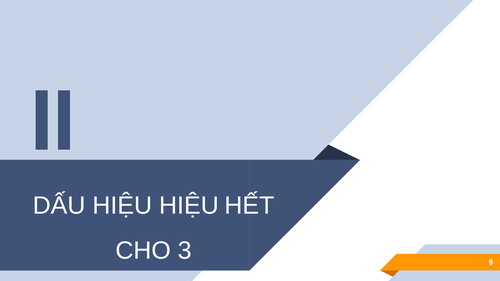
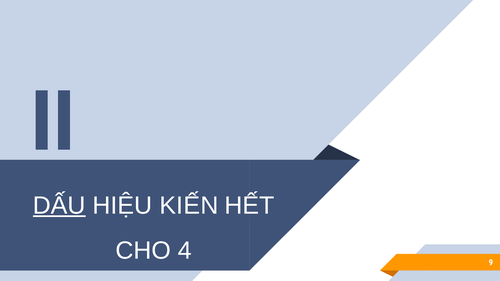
DẤU underline: none -> present
HIỆU HIỆU: HIỆU -> KIẾN
3: 3 -> 4
